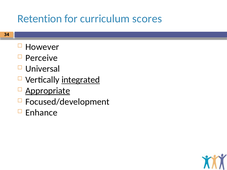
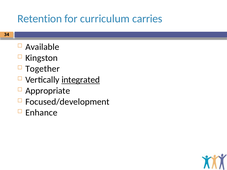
scores: scores -> carries
However: However -> Available
Perceive: Perceive -> Kingston
Universal: Universal -> Together
Appropriate underline: present -> none
